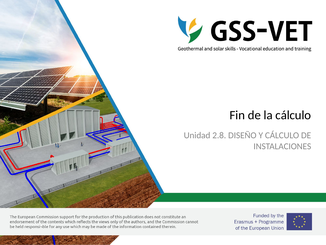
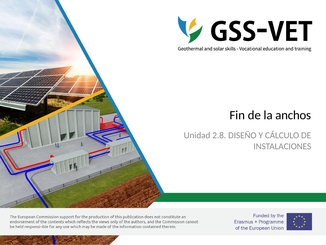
la cálculo: cálculo -> anchos
